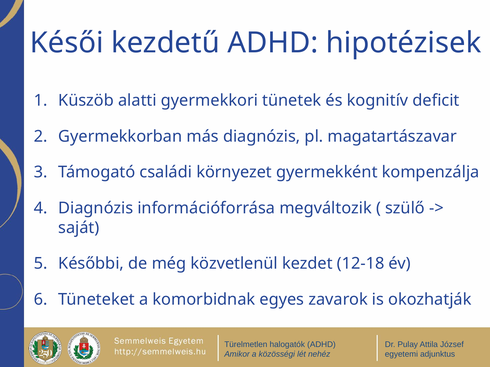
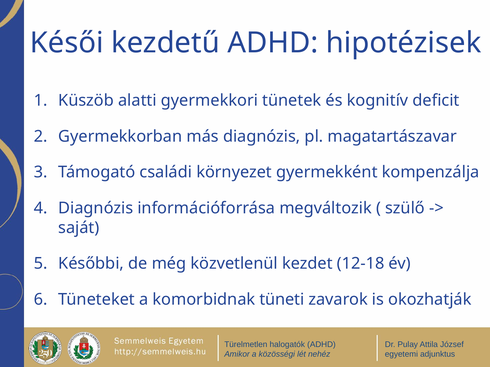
egyes: egyes -> tüneti
